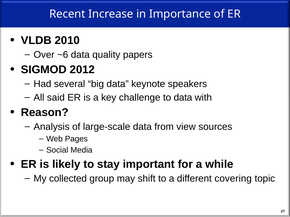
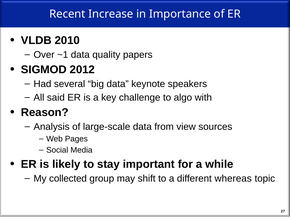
~6: ~6 -> ~1
to data: data -> algo
covering: covering -> whereas
